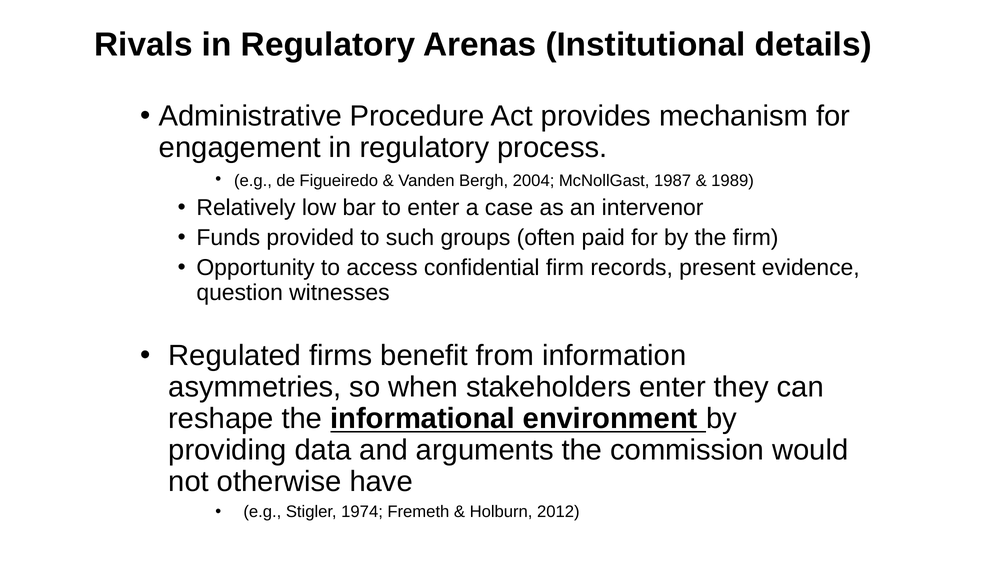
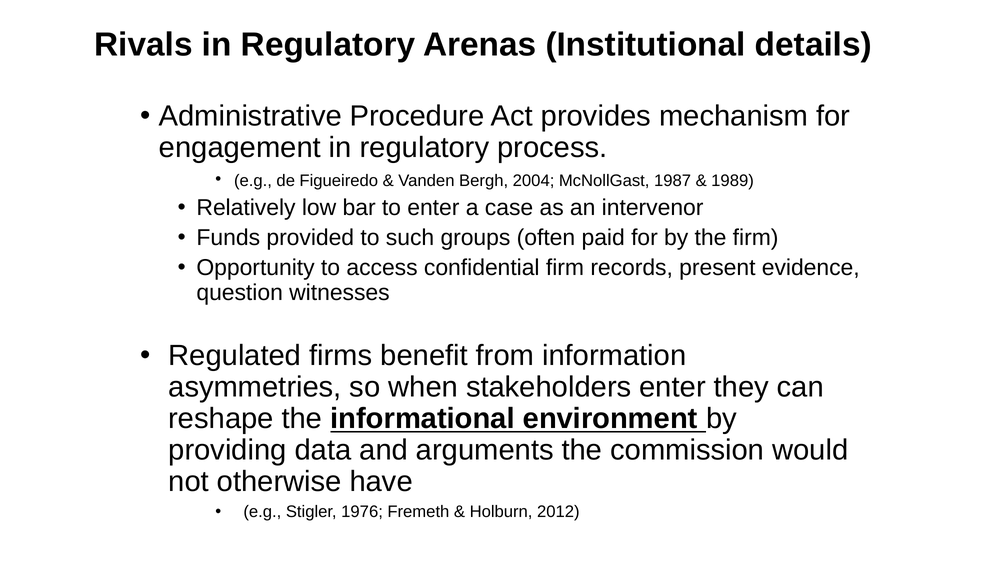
1974: 1974 -> 1976
